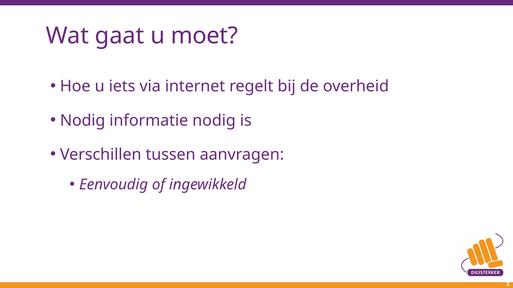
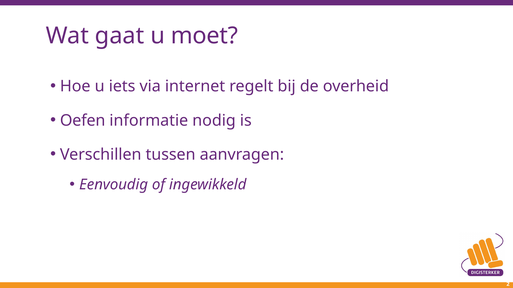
Nodig at (83, 121): Nodig -> Oefen
